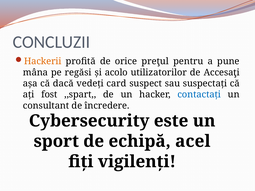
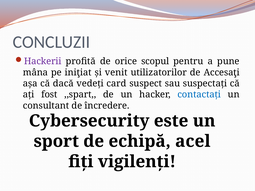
Hackerii colour: orange -> purple
preţul: preţul -> scopul
regăsi: regăsi -> iniţiat
acolo: acolo -> venit
